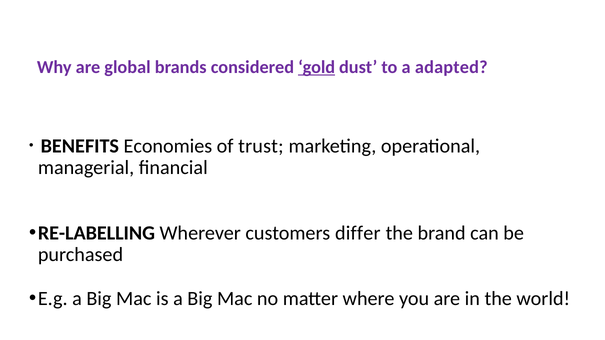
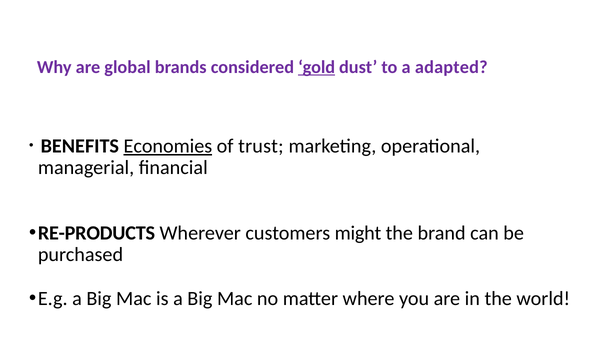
Economies underline: none -> present
RE-LABELLING: RE-LABELLING -> RE-PRODUCTS
differ: differ -> might
